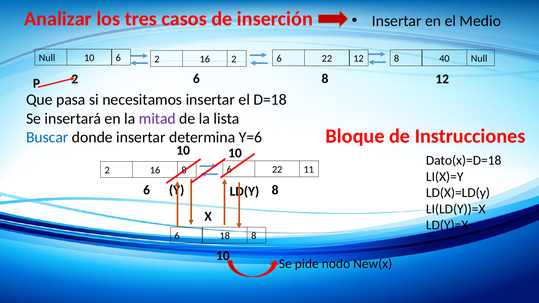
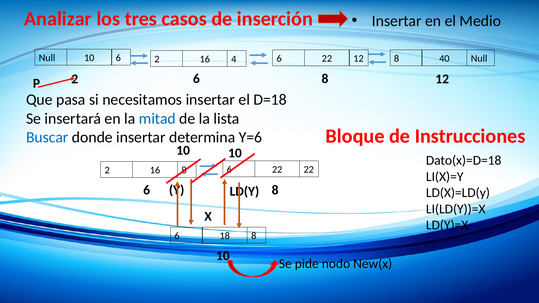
16 2: 2 -> 4
mitad colour: purple -> blue
22 11: 11 -> 22
